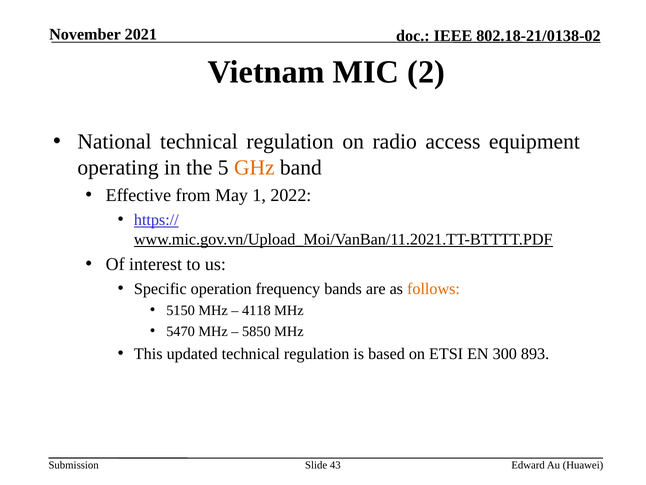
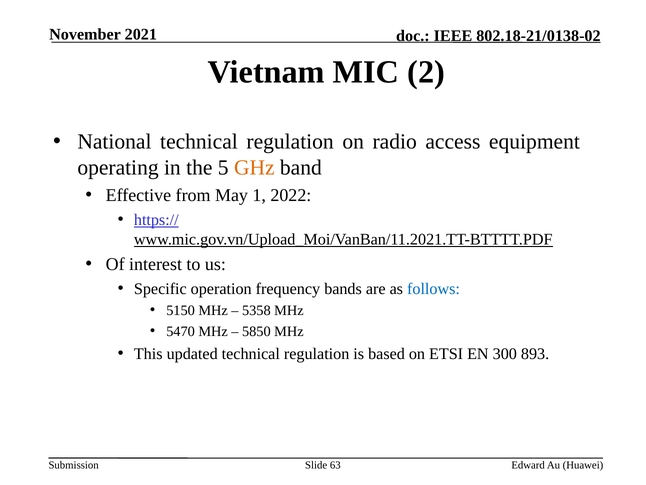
follows colour: orange -> blue
4118: 4118 -> 5358
43: 43 -> 63
